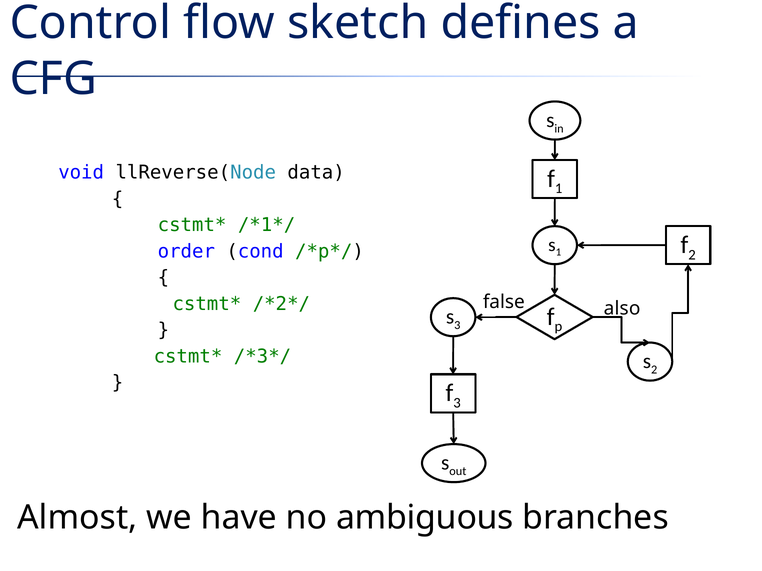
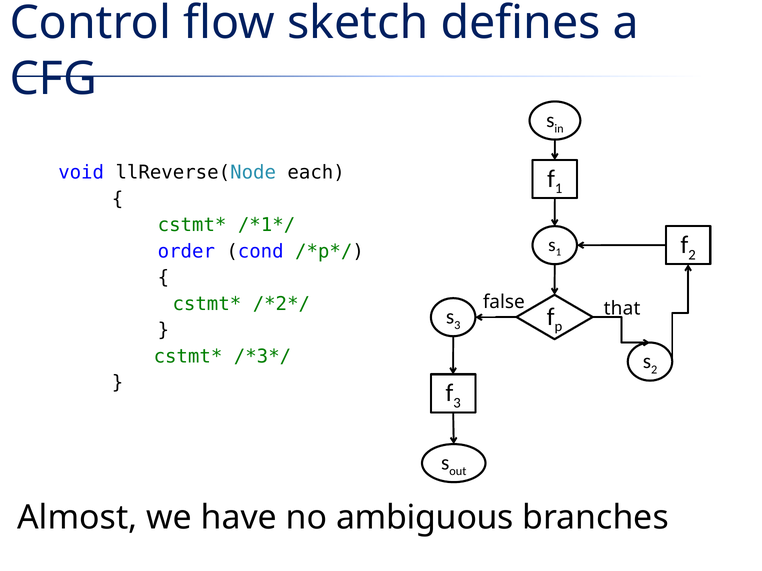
data: data -> each
also: also -> that
